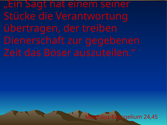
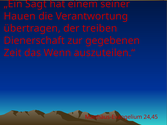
Stücke: Stücke -> Hauen
Böser: Böser -> Wenn
